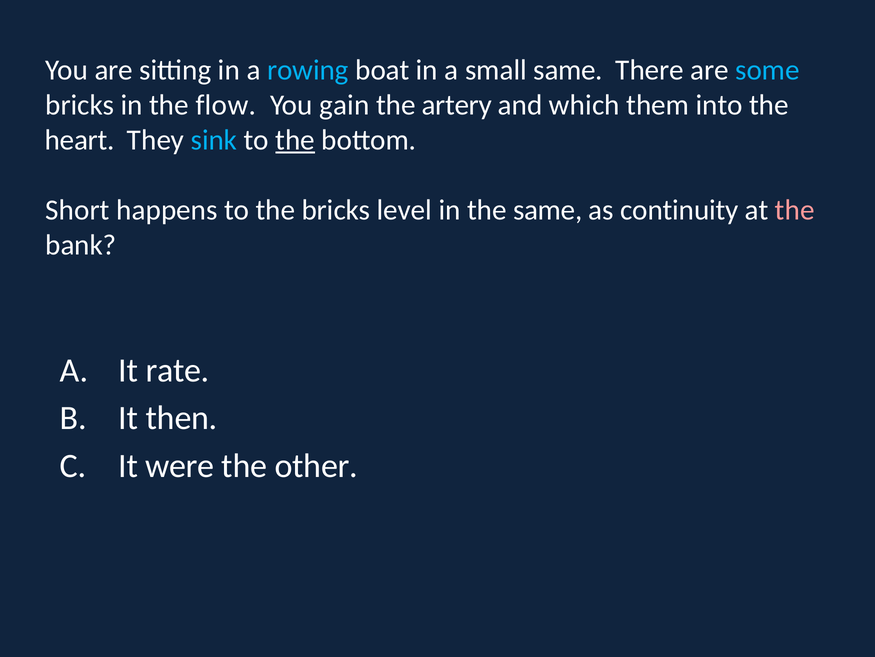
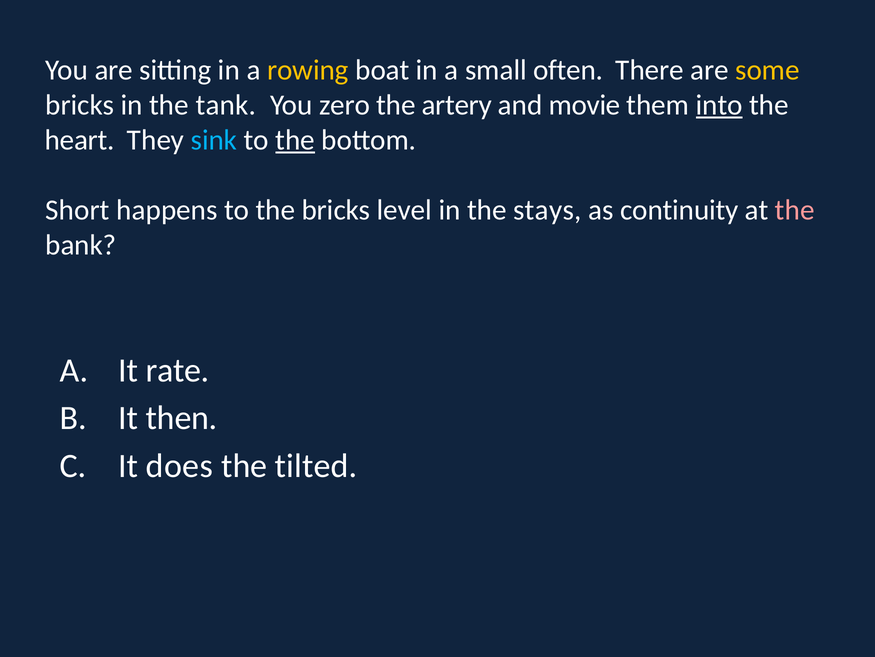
rowing colour: light blue -> yellow
small same: same -> often
some colour: light blue -> yellow
flow: flow -> tank
gain: gain -> zero
which: which -> movie
into underline: none -> present
the same: same -> stays
were: were -> does
other: other -> tilted
